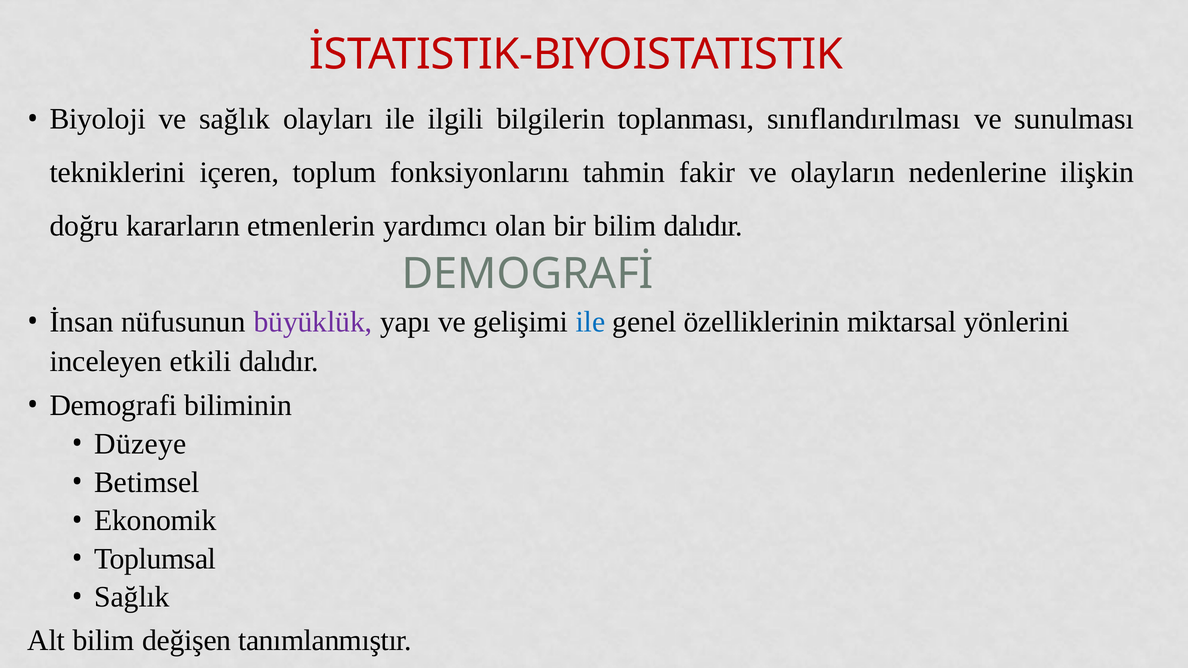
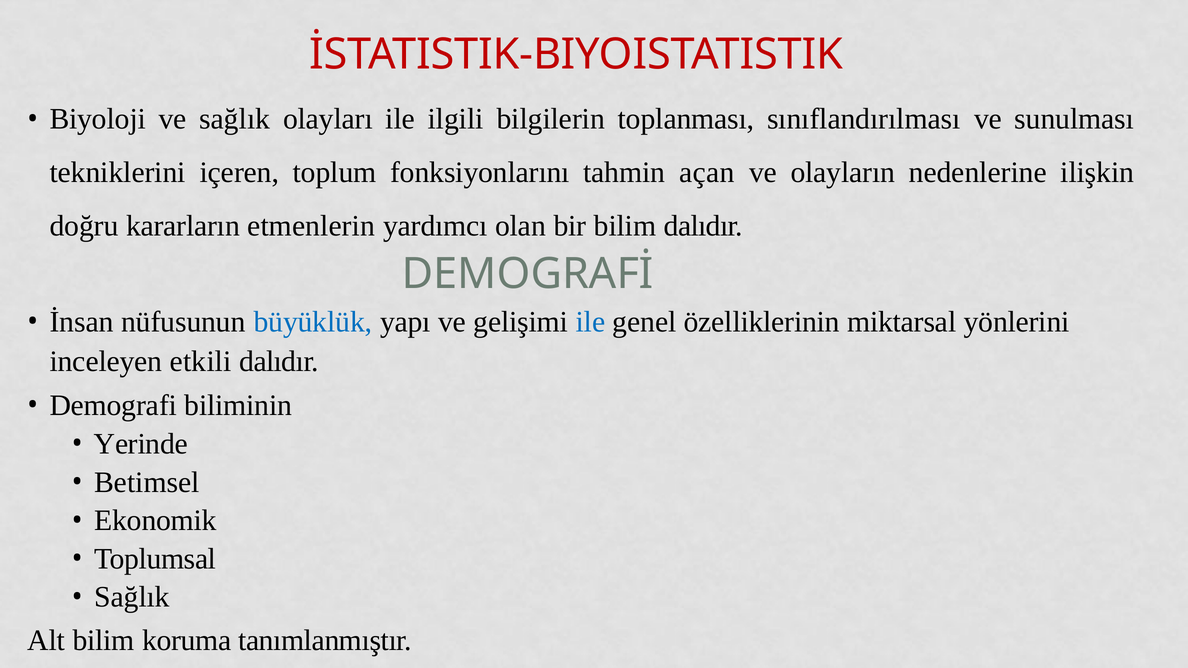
fakir: fakir -> açan
büyüklük colour: purple -> blue
Düzeye: Düzeye -> Yerinde
değişen: değişen -> koruma
